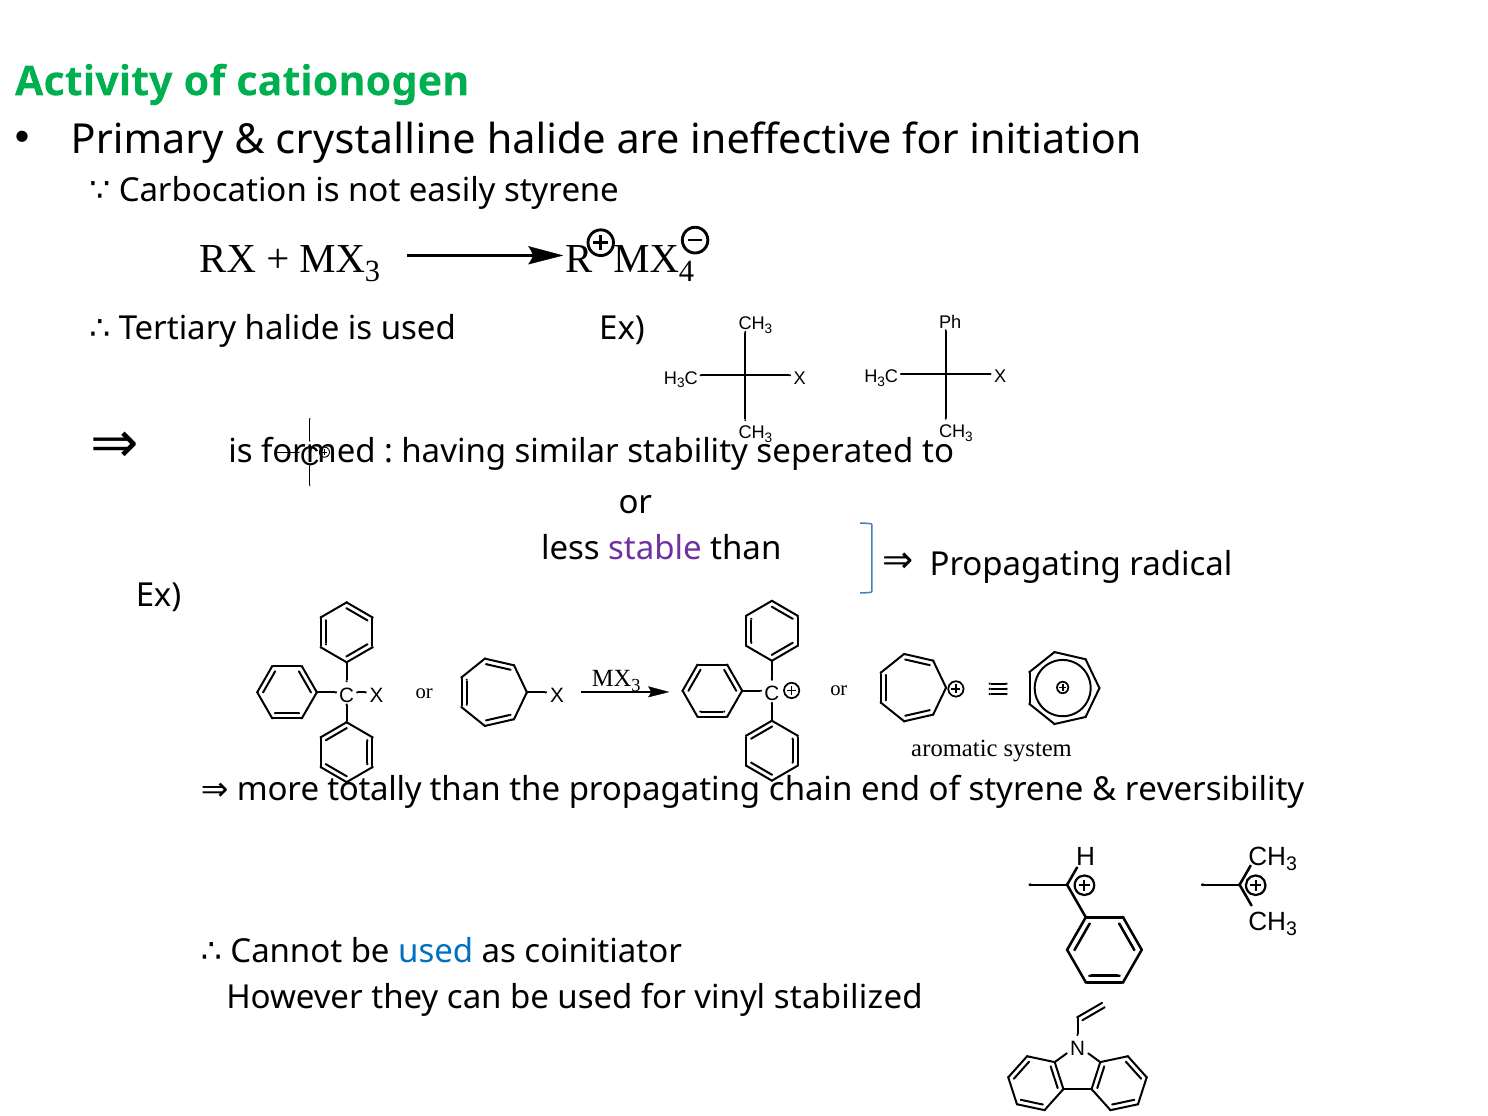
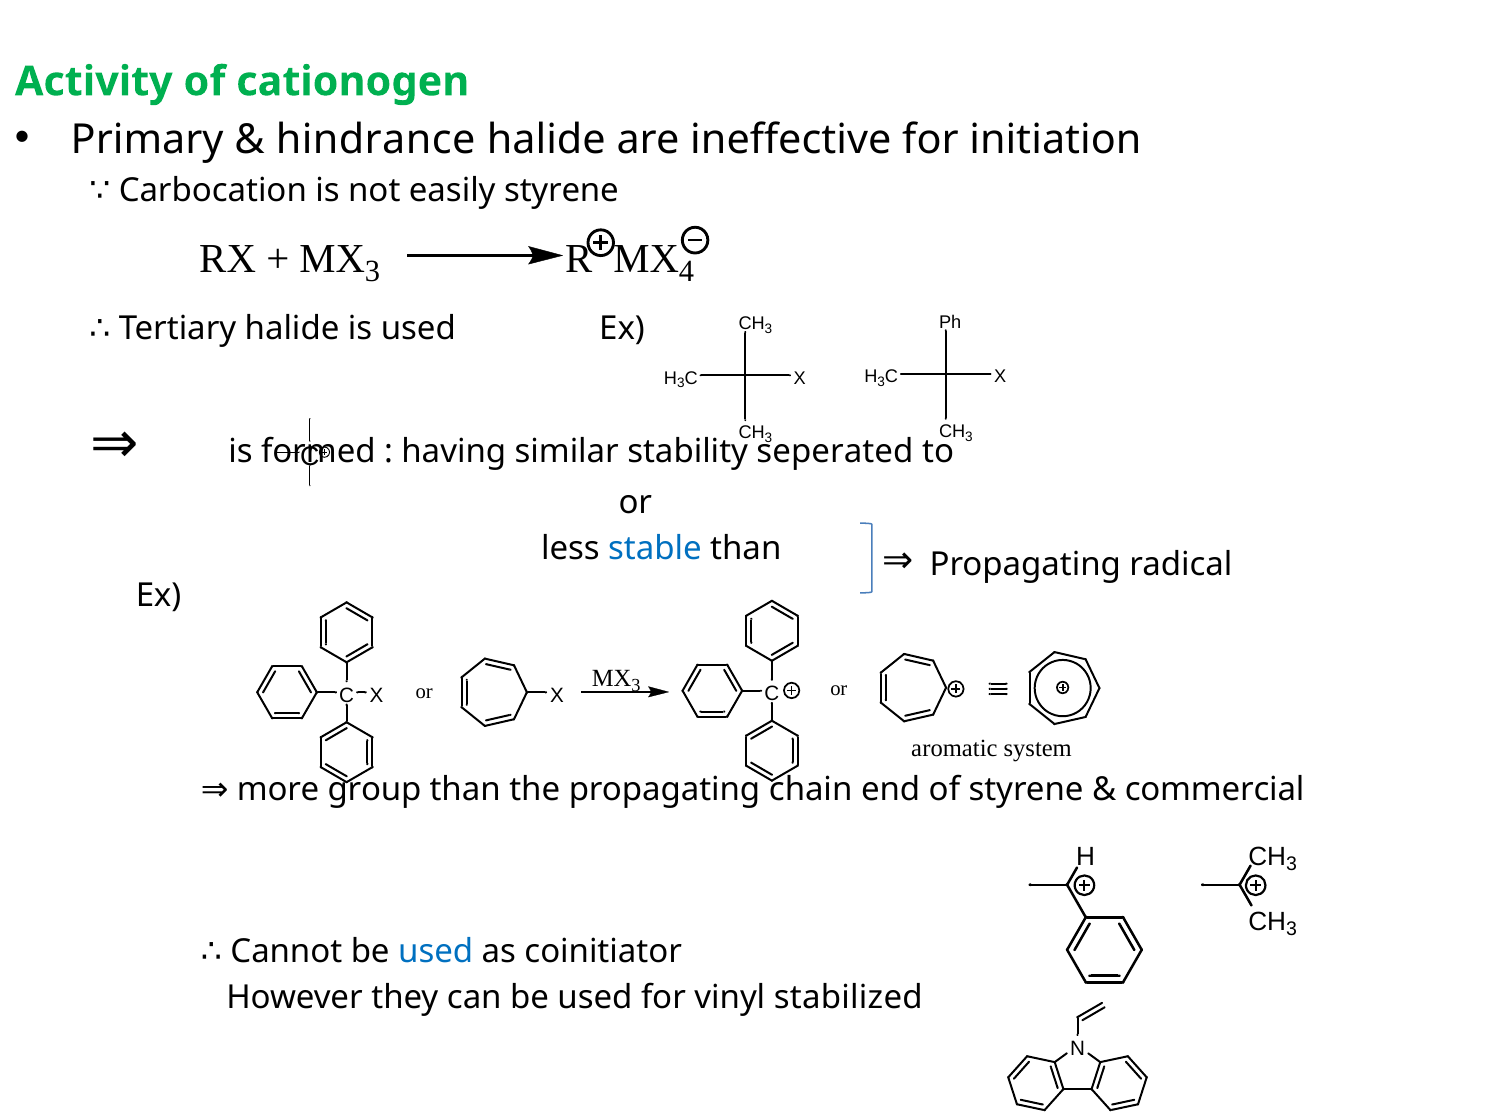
crystalline: crystalline -> hindrance
stable colour: purple -> blue
totally: totally -> group
reversibility: reversibility -> commercial
